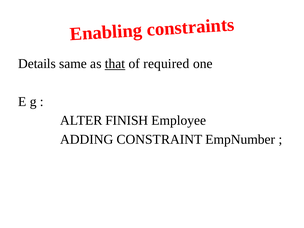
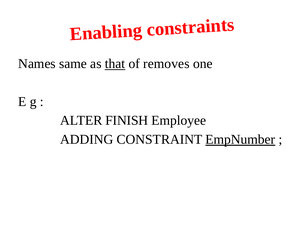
Details: Details -> Names
required: required -> removes
EmpNumber underline: none -> present
